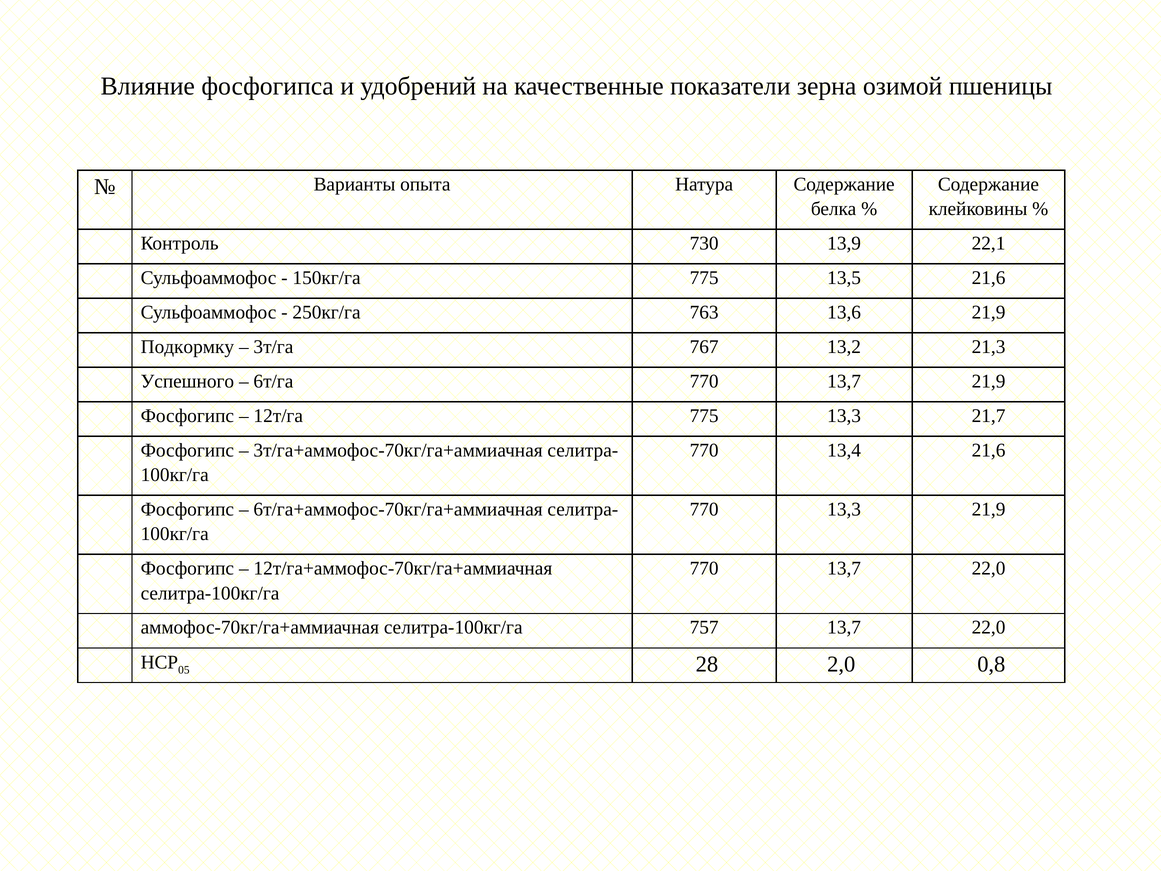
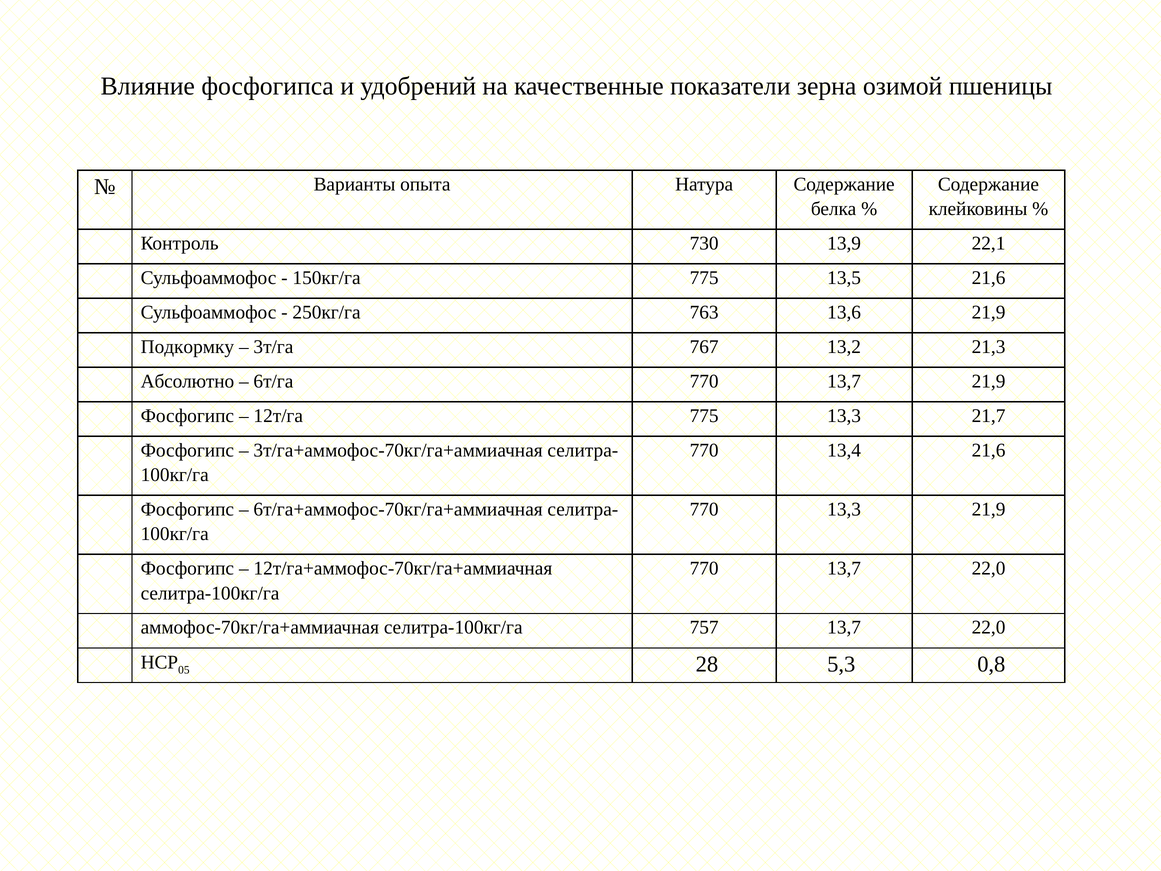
Успешного: Успешного -> Абсолютно
2,0: 2,0 -> 5,3
